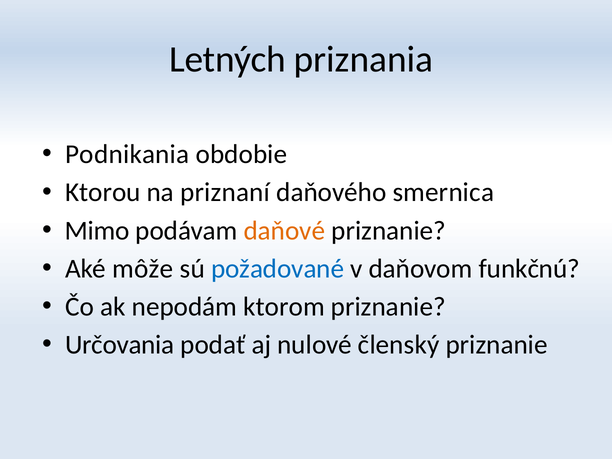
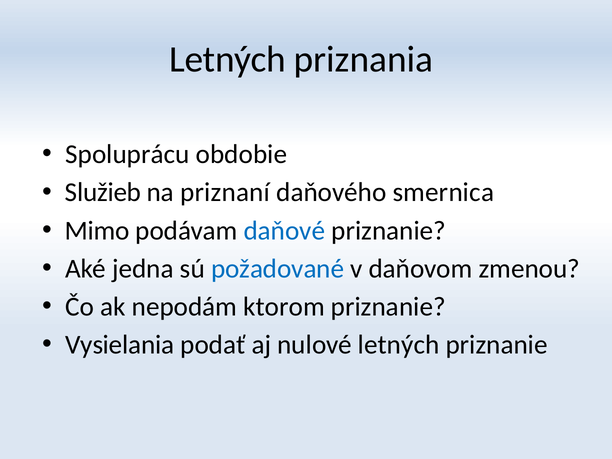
Podnikania: Podnikania -> Spoluprácu
Ktorou: Ktorou -> Služieb
daňové colour: orange -> blue
môže: môže -> jedna
funkčnú: funkčnú -> zmenou
Určovania: Určovania -> Vysielania
nulové členský: členský -> letných
